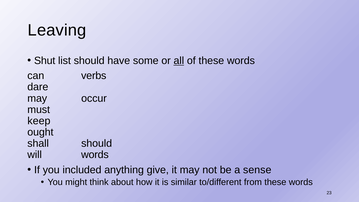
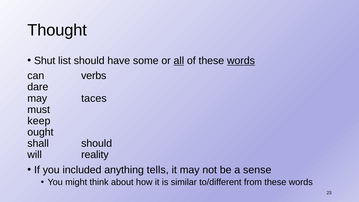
Leaving: Leaving -> Thought
words at (241, 61) underline: none -> present
occur: occur -> taces
will words: words -> reality
give: give -> tells
